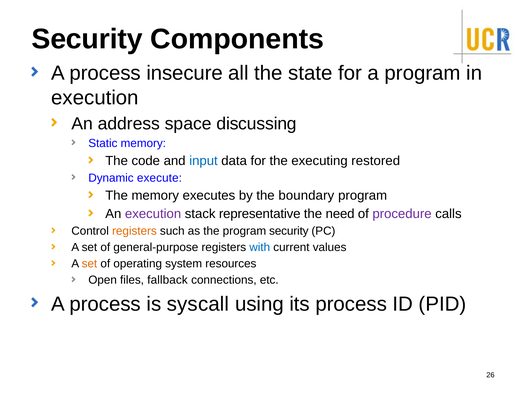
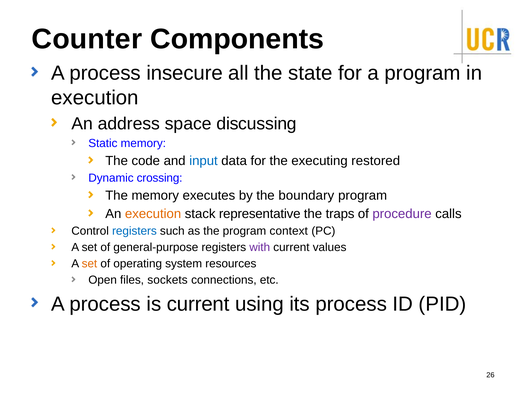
Security at (87, 39): Security -> Counter
execute: execute -> crossing
execution at (153, 214) colour: purple -> orange
need: need -> traps
registers at (134, 231) colour: orange -> blue
program security: security -> context
with colour: blue -> purple
fallback: fallback -> sockets
is syscall: syscall -> current
